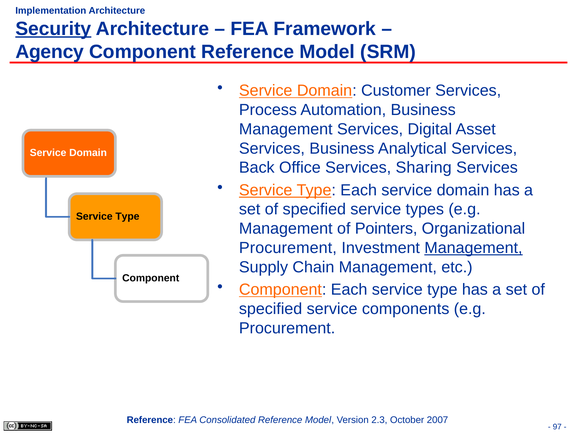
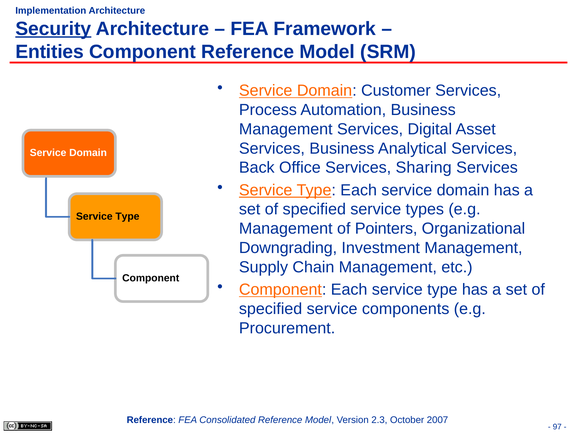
Agency: Agency -> Entities
Procurement at (288, 248): Procurement -> Downgrading
Management at (473, 248) underline: present -> none
